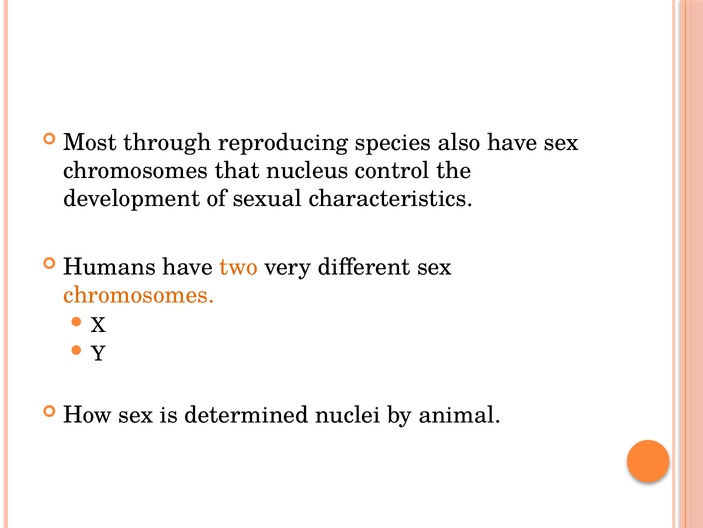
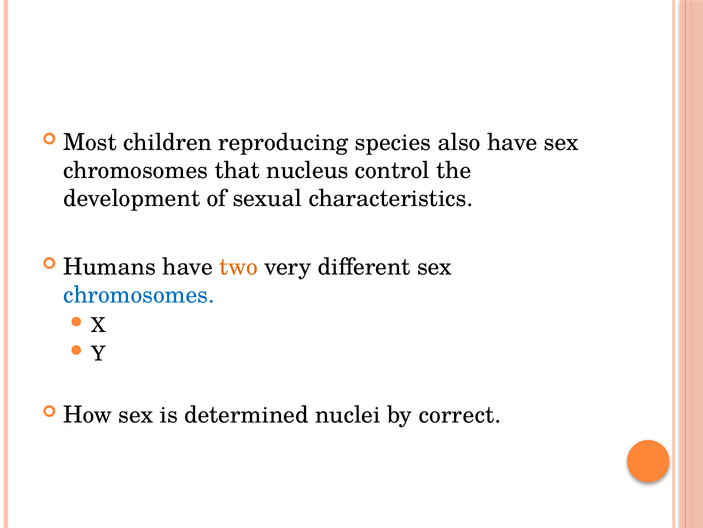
through: through -> children
chromosomes at (139, 295) colour: orange -> blue
animal: animal -> correct
